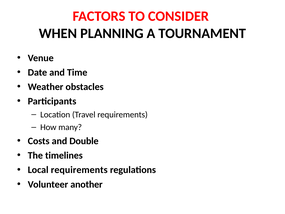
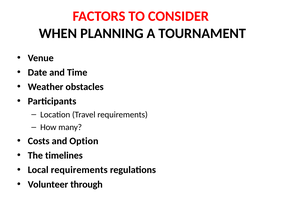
Double: Double -> Option
another: another -> through
